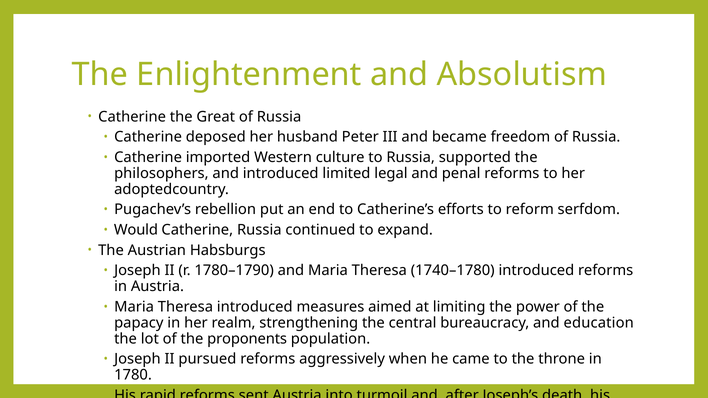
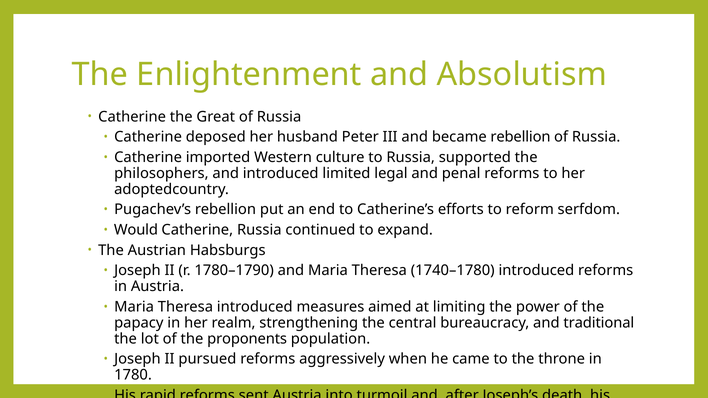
became freedom: freedom -> rebellion
education: education -> traditional
